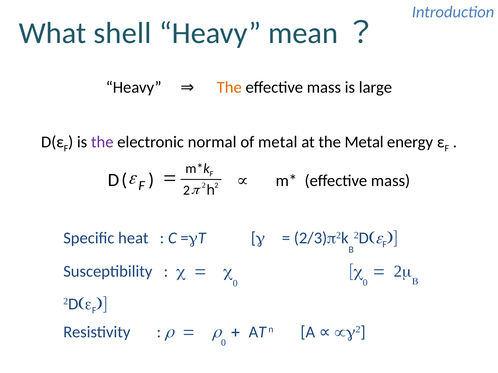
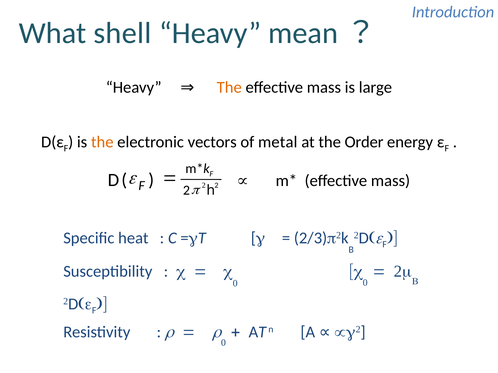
the at (102, 142) colour: purple -> orange
electronic normal: normal -> vectors
the Metal: Metal -> Order
